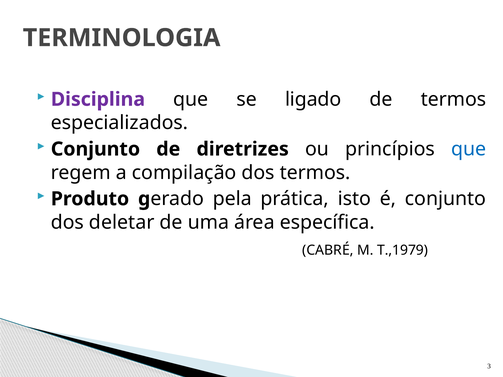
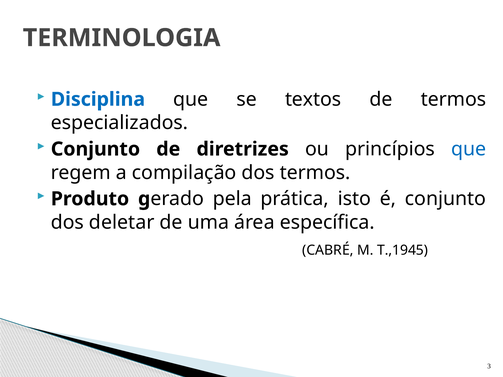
Disciplina colour: purple -> blue
ligado: ligado -> textos
T.,1979: T.,1979 -> T.,1945
